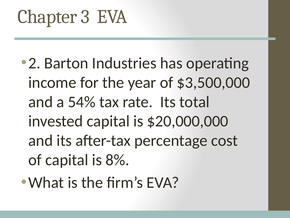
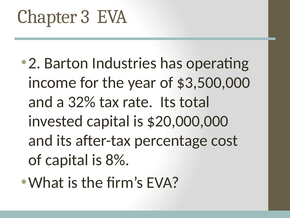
54%: 54% -> 32%
